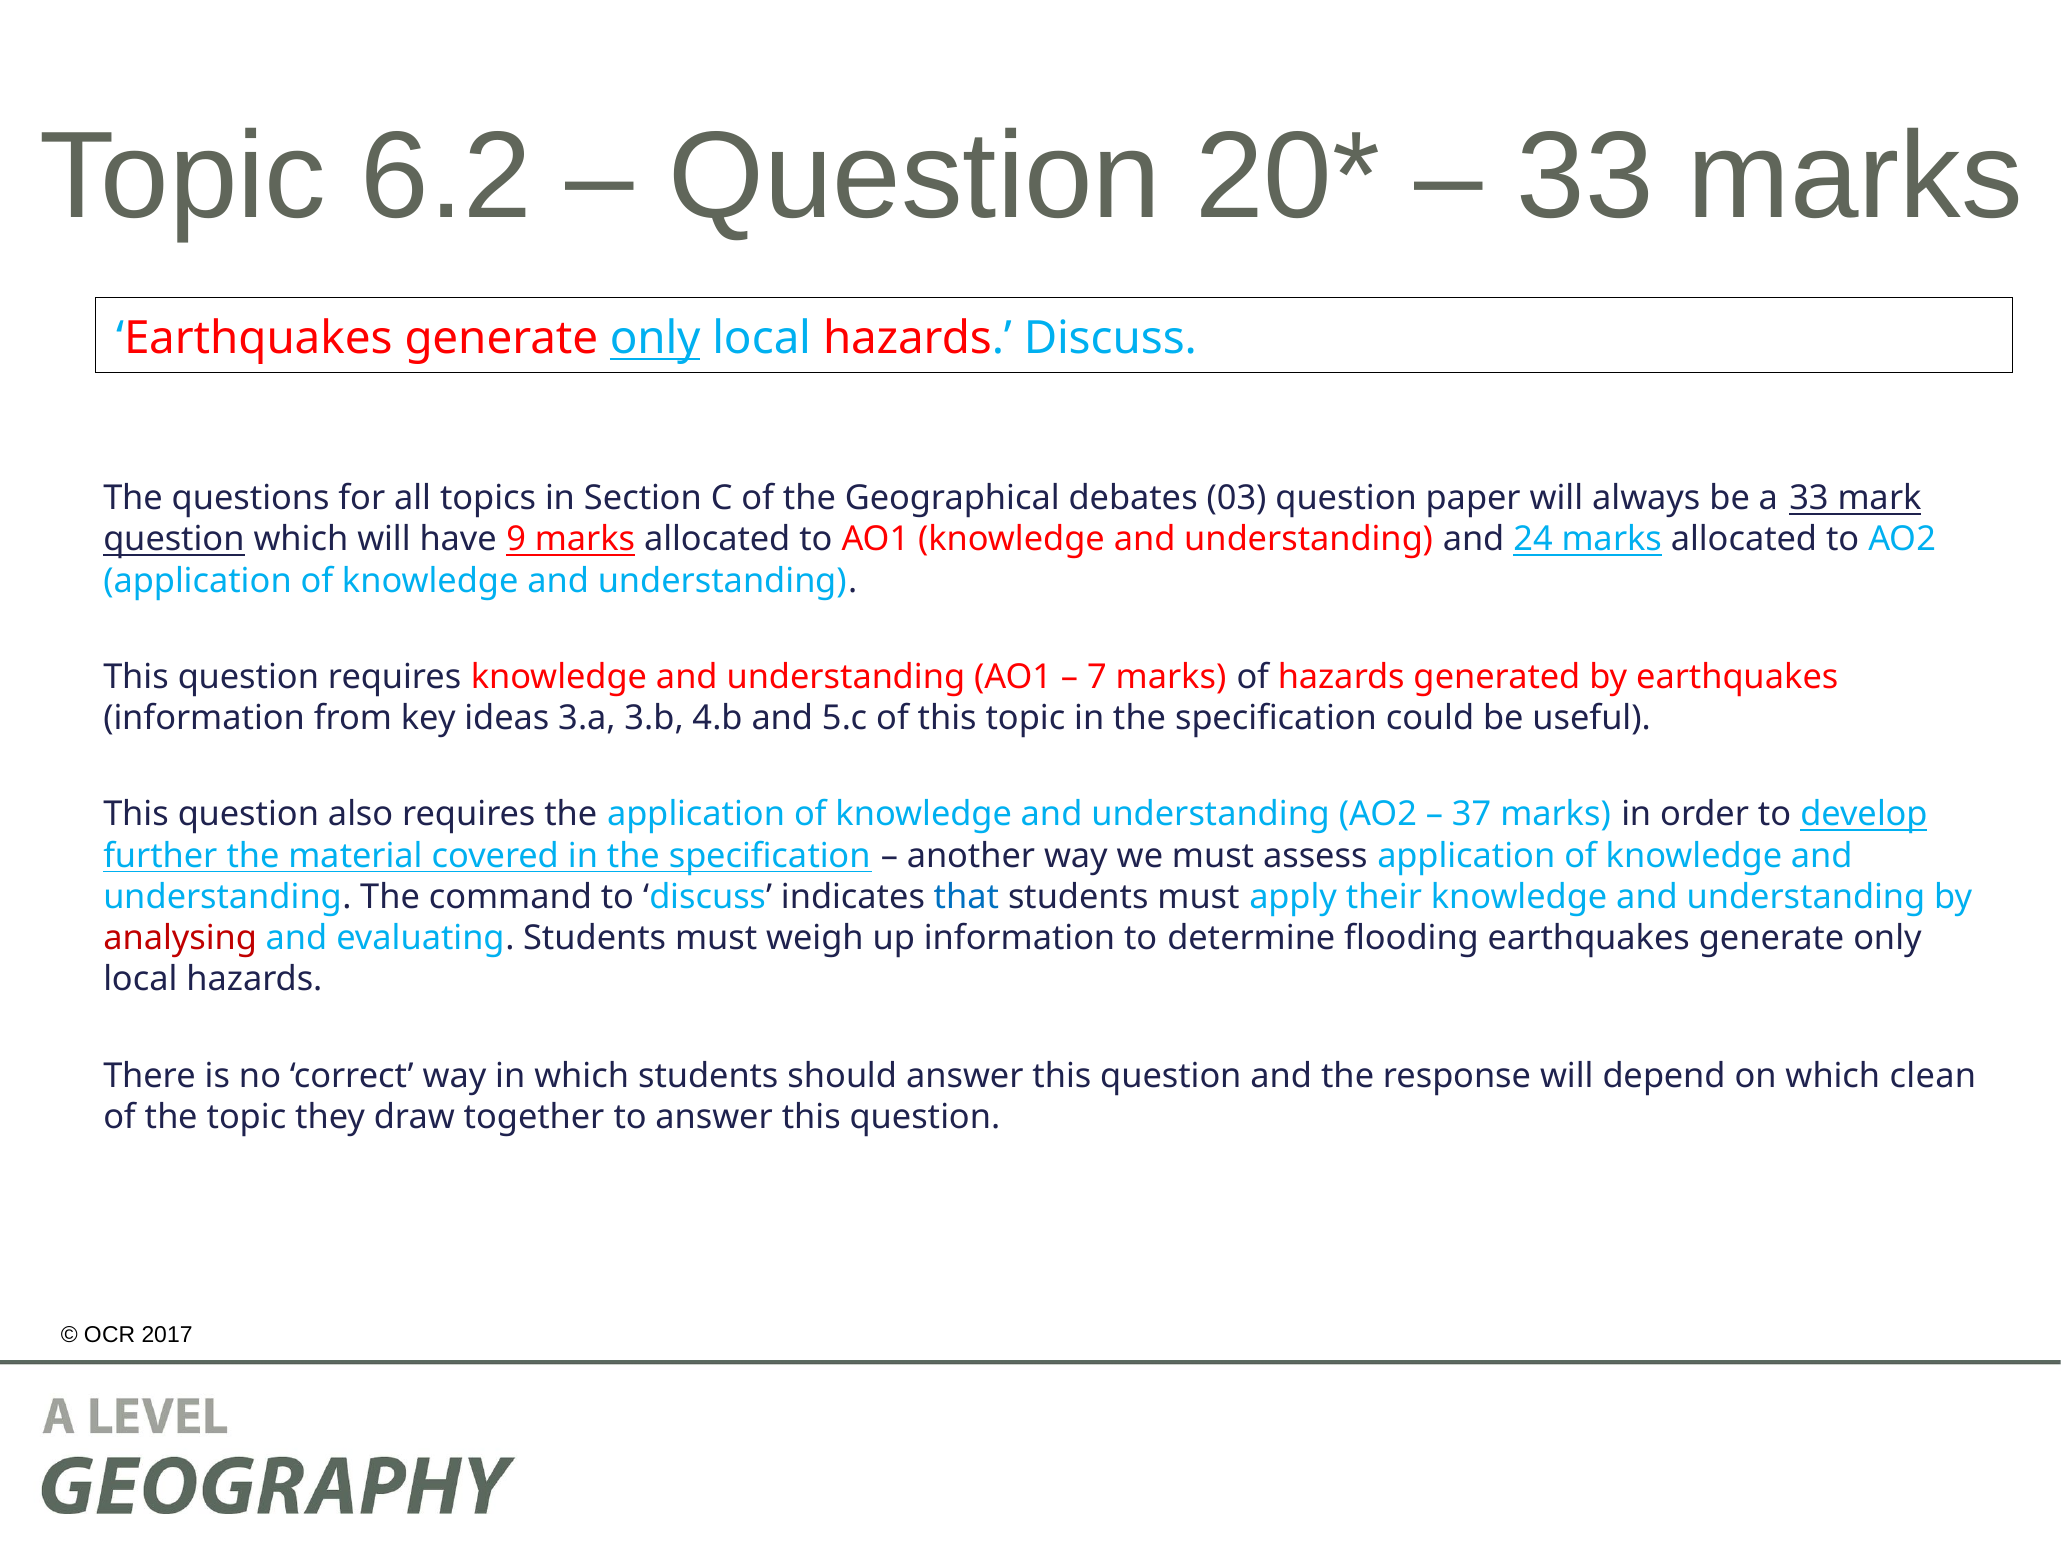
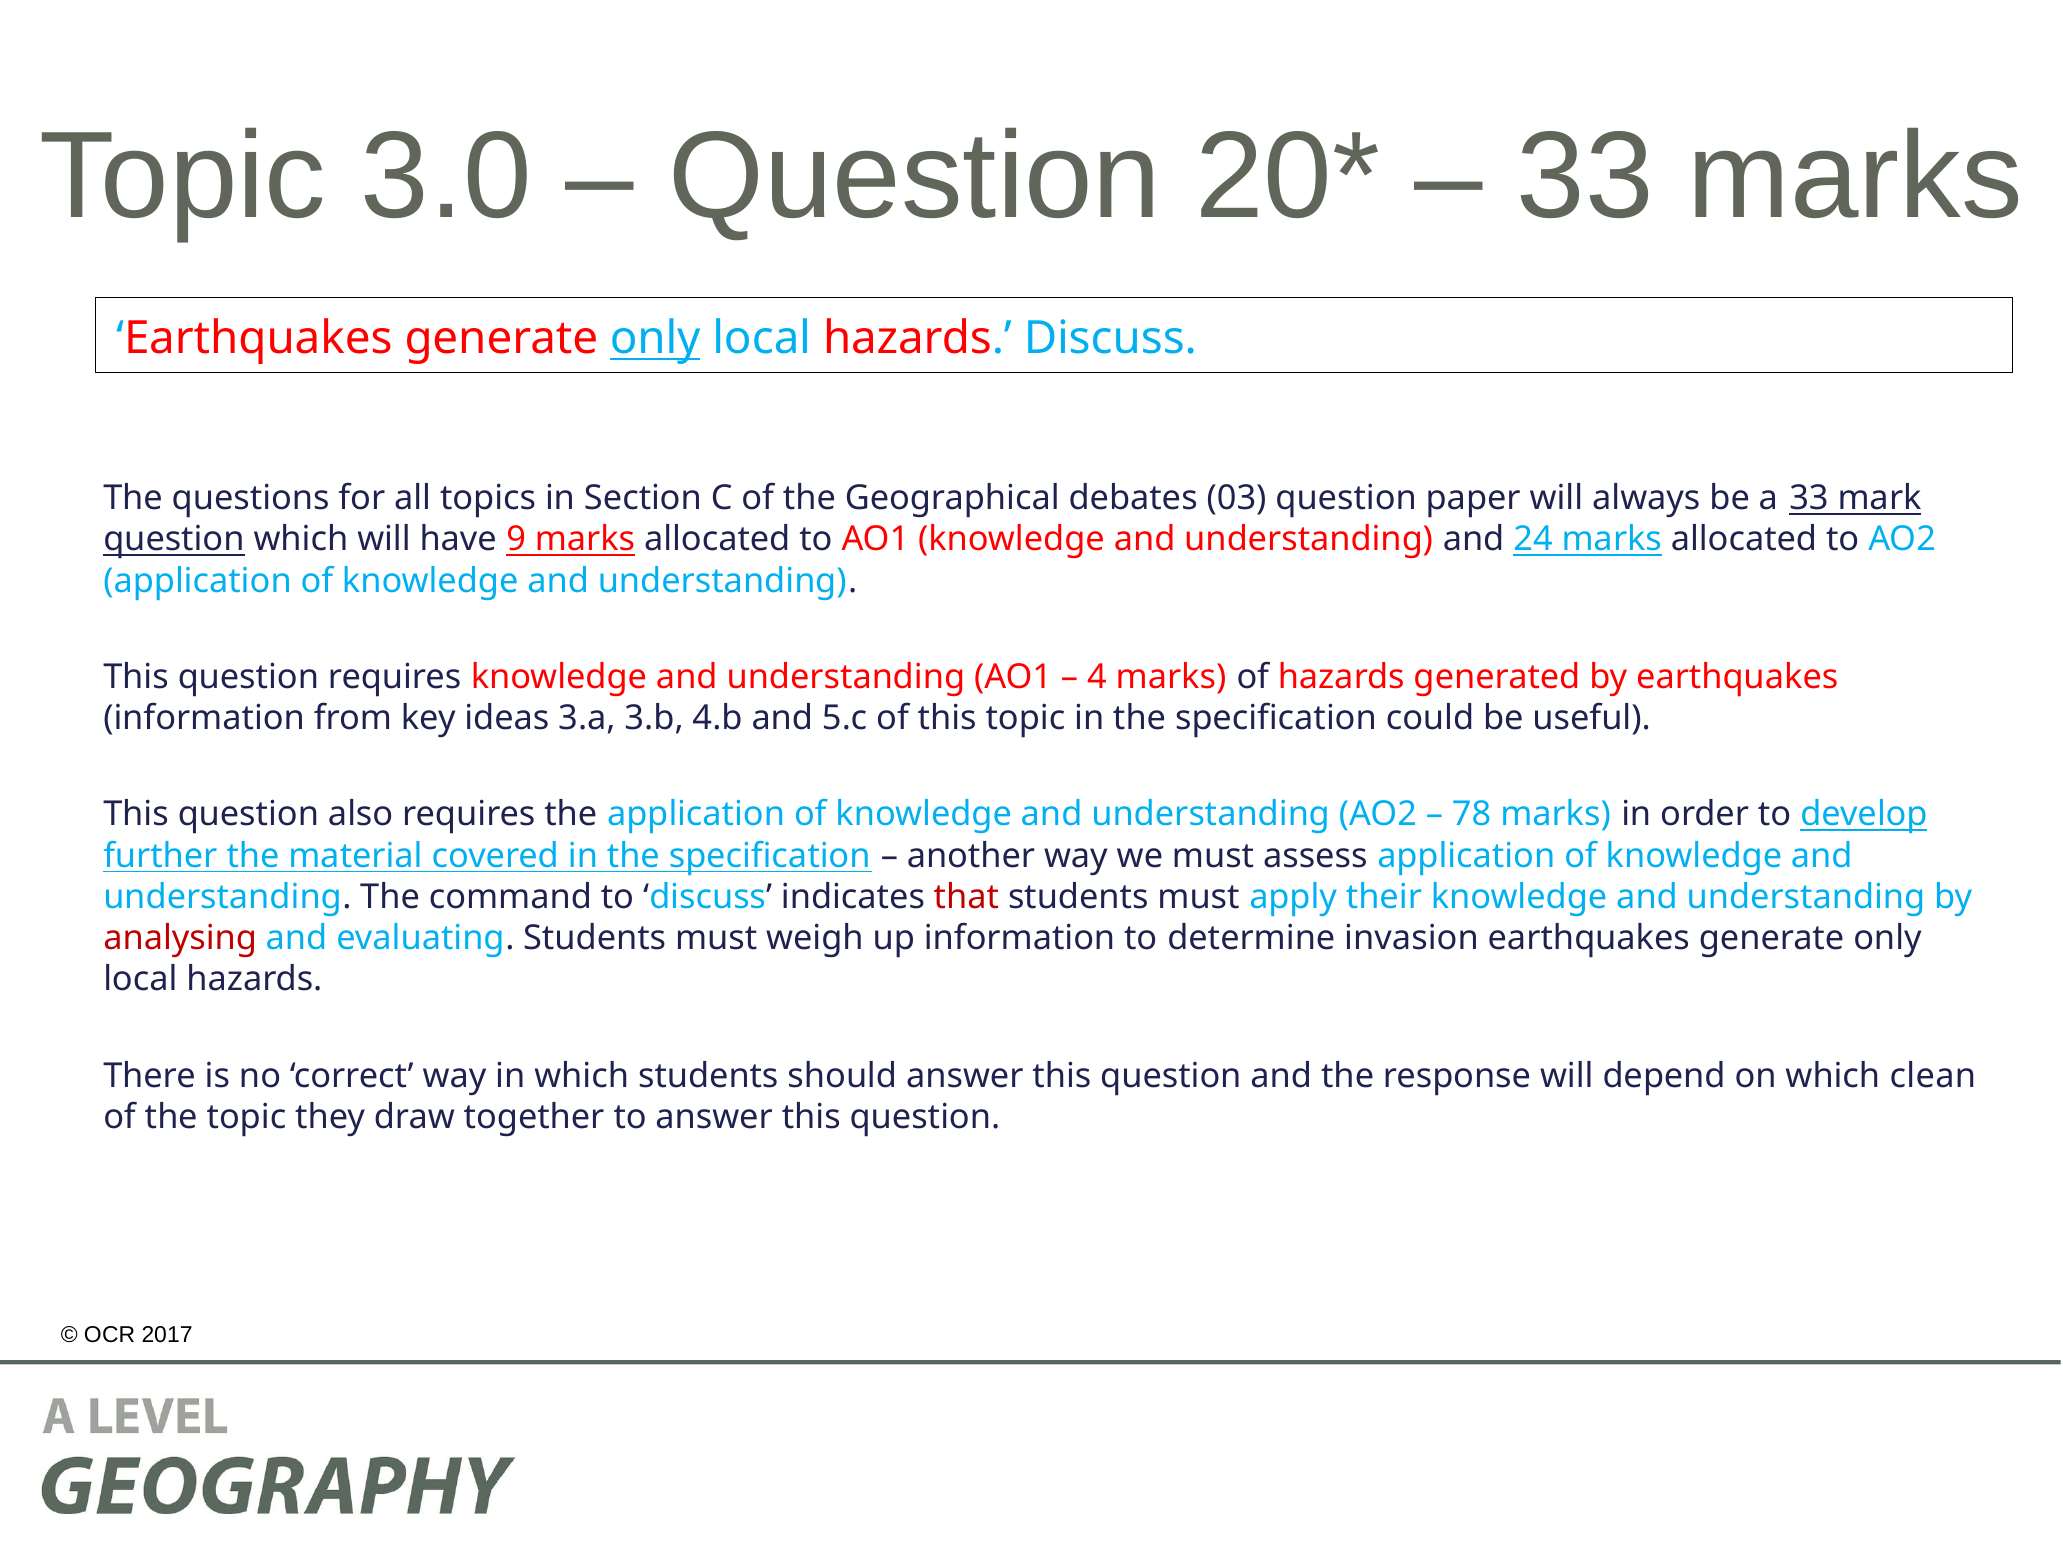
6.2: 6.2 -> 3.0
7: 7 -> 4
37: 37 -> 78
that colour: blue -> red
flooding: flooding -> invasion
